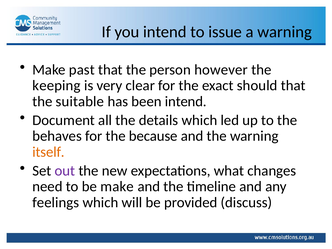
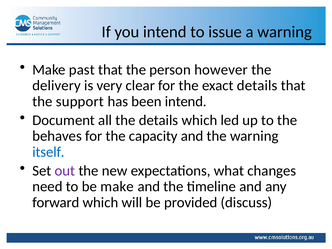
keeping: keeping -> delivery
exact should: should -> details
suitable: suitable -> support
because: because -> capacity
itself colour: orange -> blue
feelings: feelings -> forward
